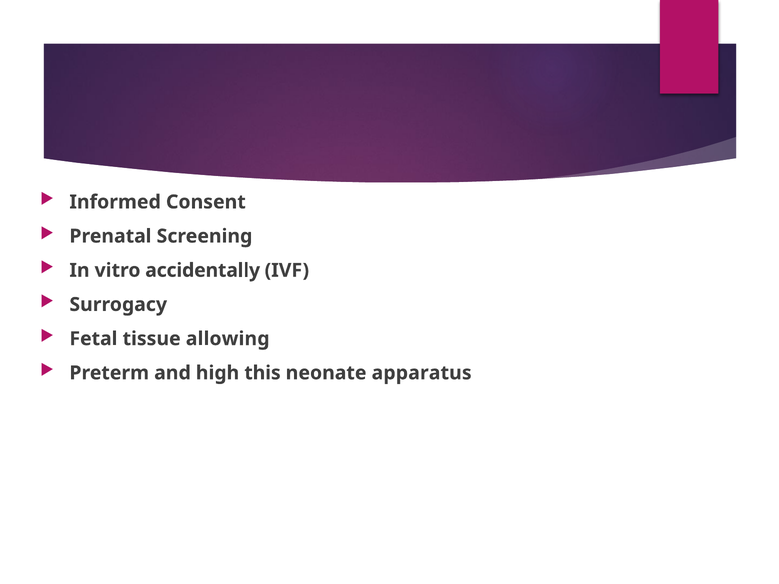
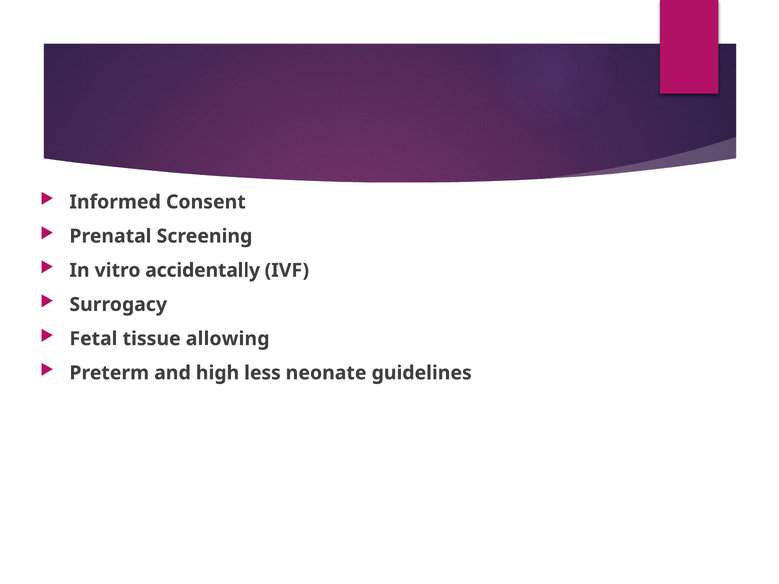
this: this -> less
apparatus: apparatus -> guidelines
